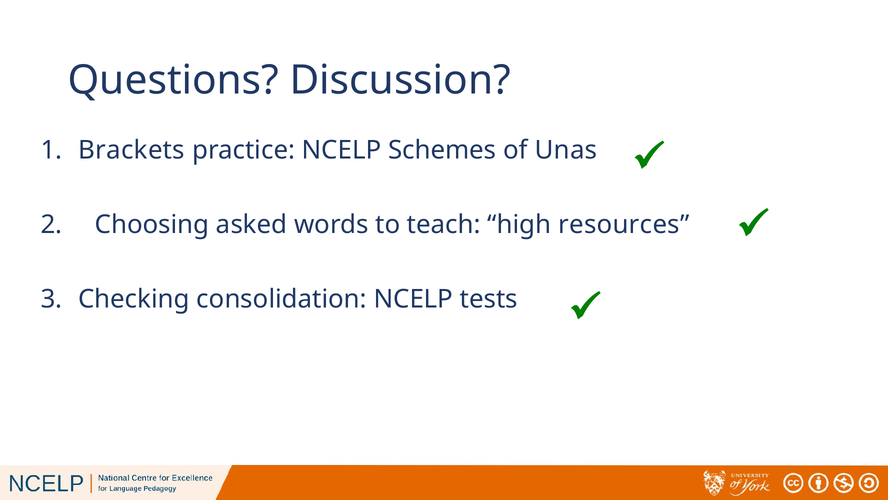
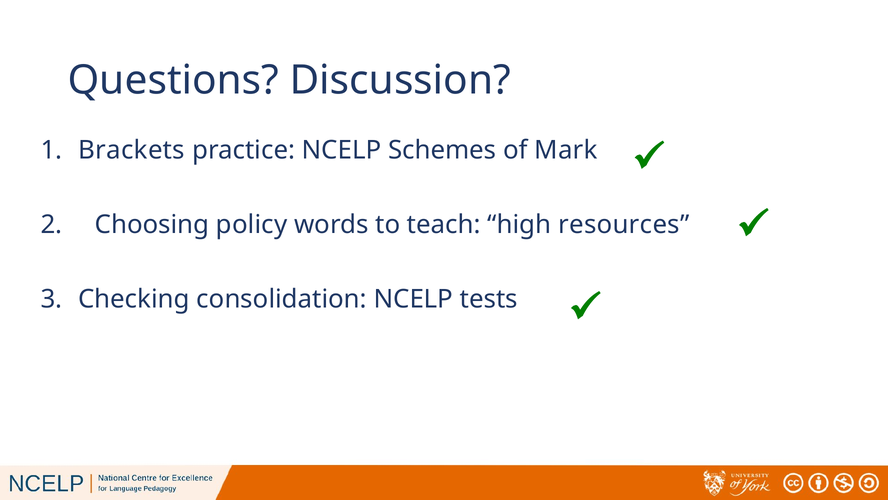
Unas: Unas -> Mark
asked: asked -> policy
